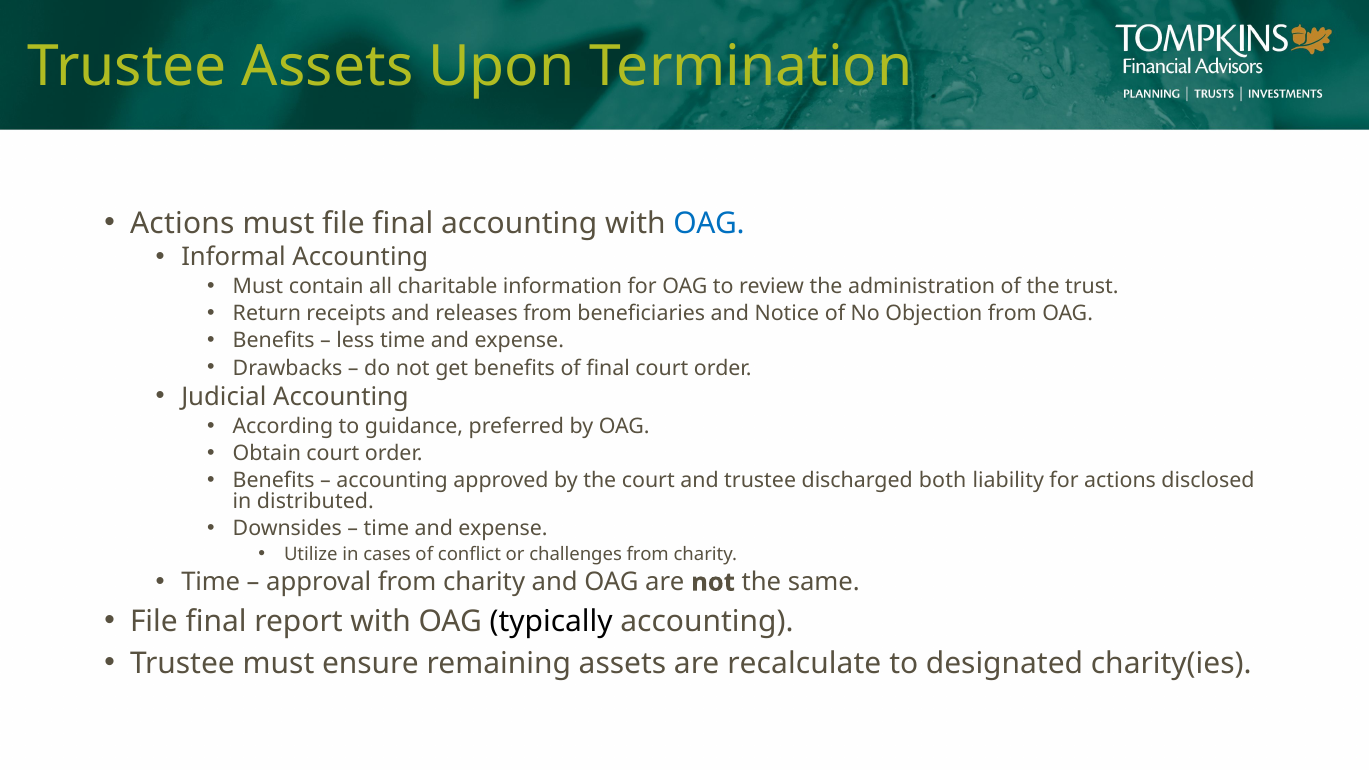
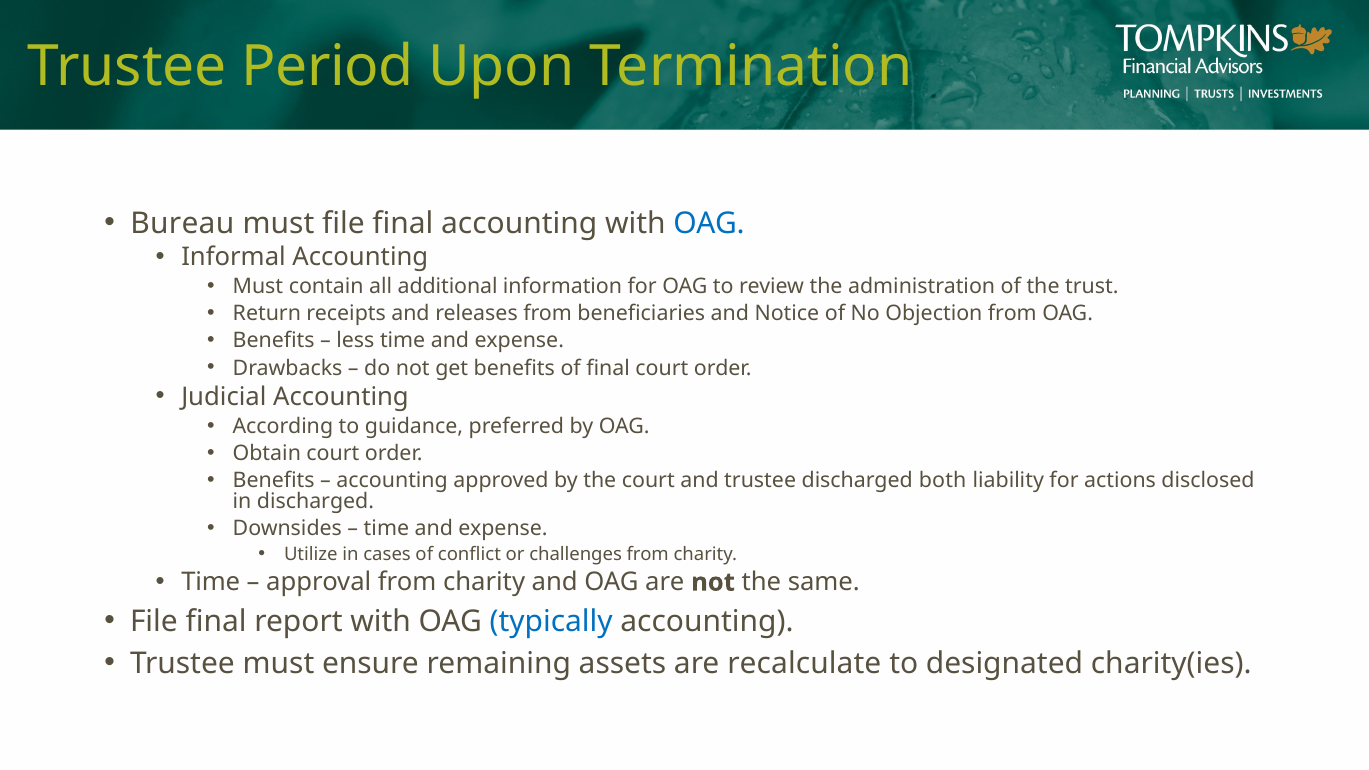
Trustee Assets: Assets -> Period
Actions at (182, 224): Actions -> Bureau
charitable: charitable -> additional
in distributed: distributed -> discharged
typically colour: black -> blue
